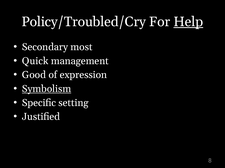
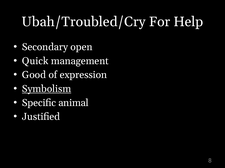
Policy/Troubled/Cry: Policy/Troubled/Cry -> Ubah/Troubled/Cry
Help underline: present -> none
most: most -> open
setting: setting -> animal
